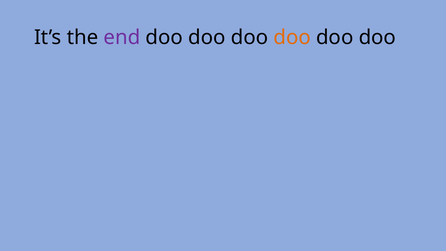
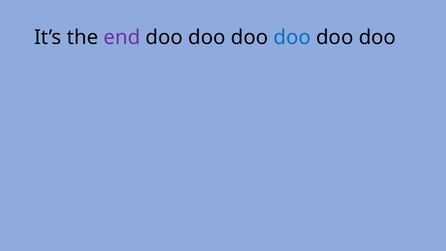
doo at (292, 37) colour: orange -> blue
